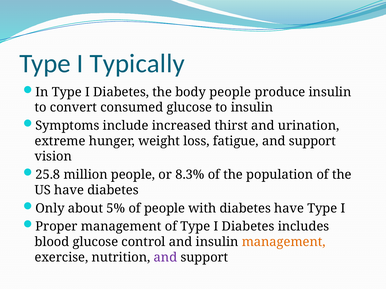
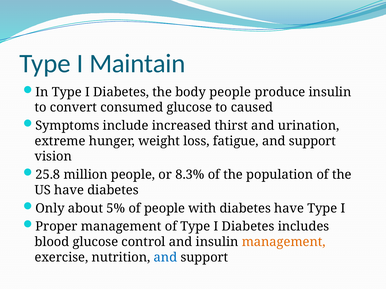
Typically: Typically -> Maintain
to insulin: insulin -> caused
and at (165, 258) colour: purple -> blue
